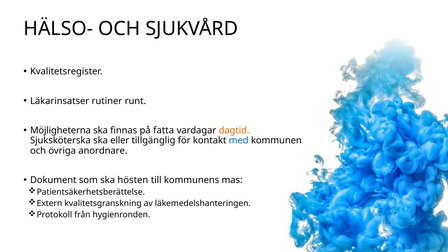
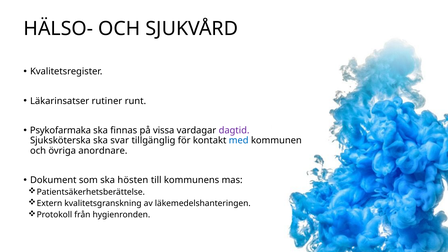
Möjligheterna: Möjligheterna -> Psykofarmaka
fatta: fatta -> vissa
dagtid colour: orange -> purple
eller: eller -> svar
